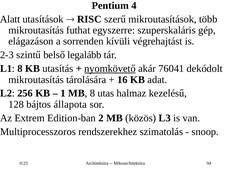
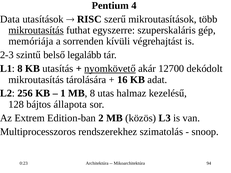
Alatt: Alatt -> Data
mikroutasítás at (36, 30) underline: none -> present
elágazáson: elágazáson -> memóriája
76041: 76041 -> 12700
